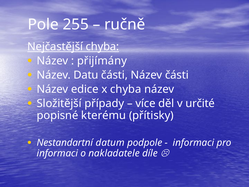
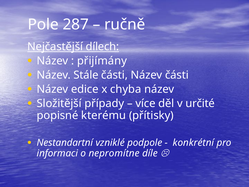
255: 255 -> 287
Nejčastější chyba: chyba -> dílech
Datu: Datu -> Stále
datum: datum -> vzniklé
informaci at (193, 143): informaci -> konkrétní
nakladatele: nakladatele -> nepromítne
